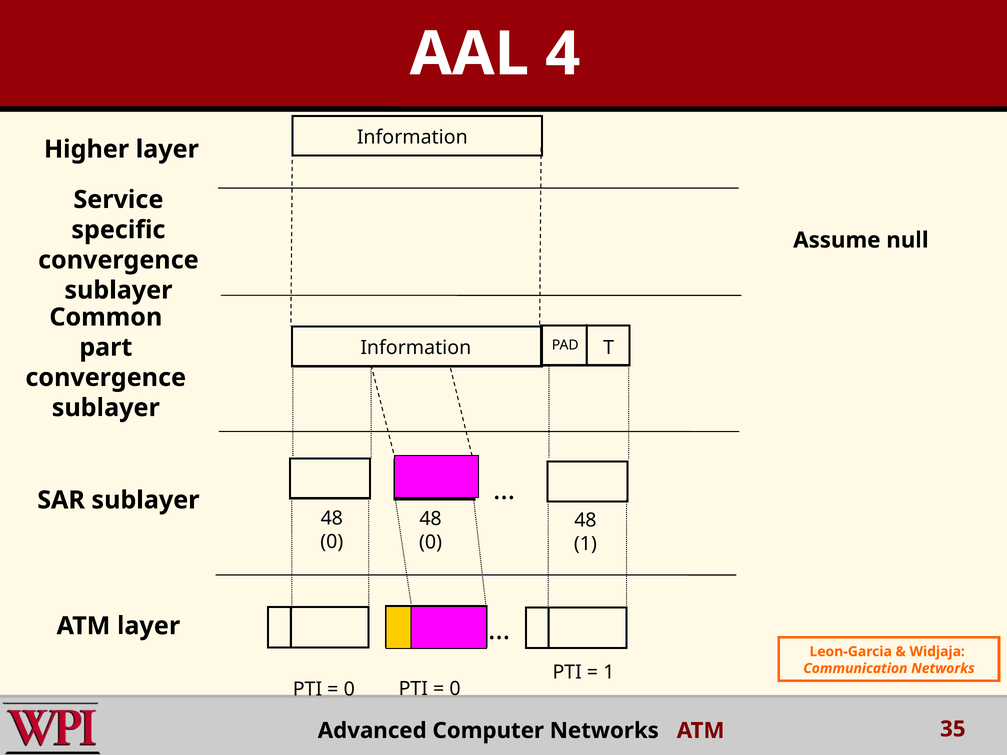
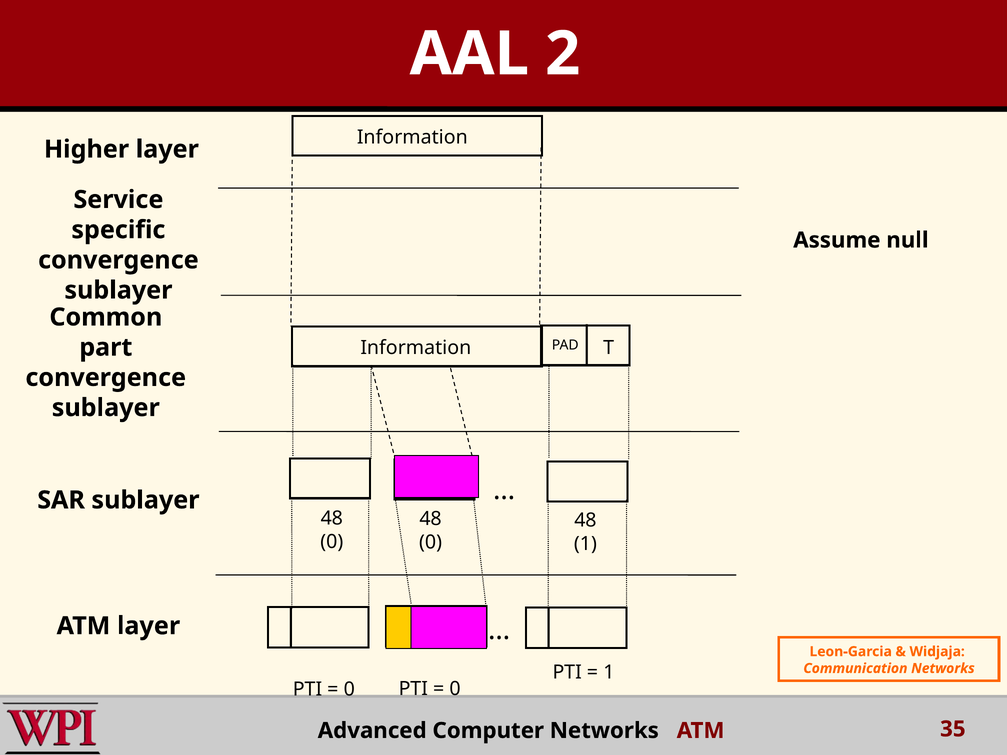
4: 4 -> 2
